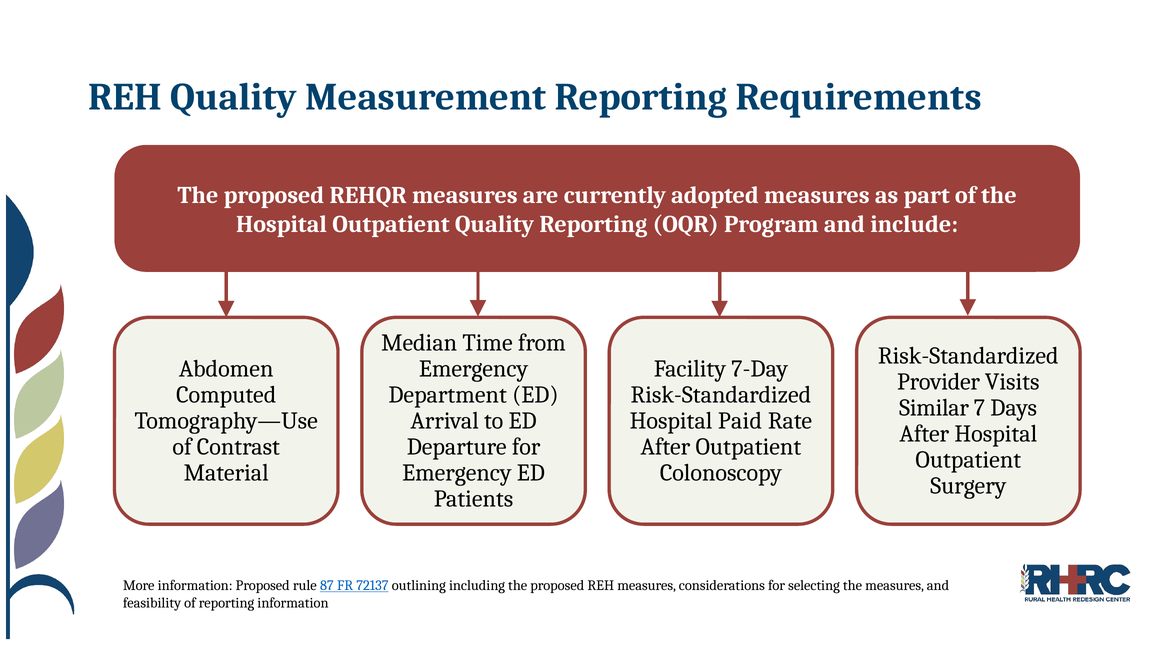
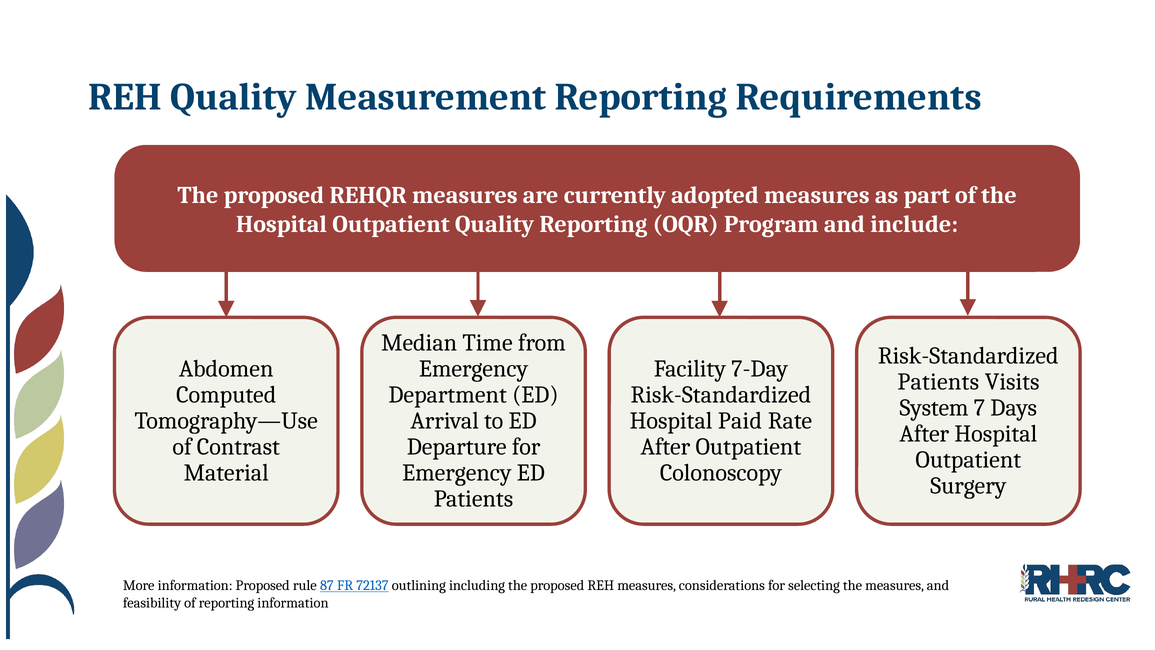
Provider at (938, 381): Provider -> Patients
Similar: Similar -> System
